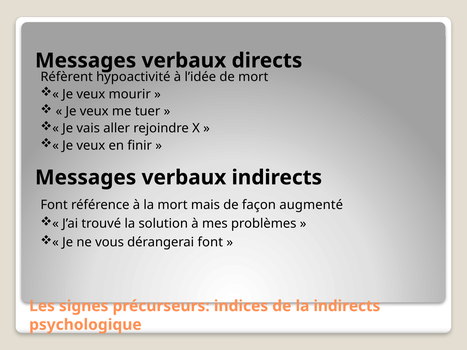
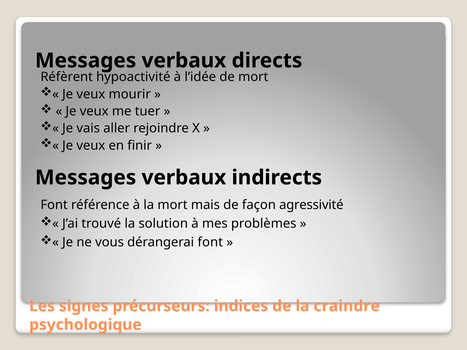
augmenté: augmenté -> agressivité
la indirects: indirects -> craindre
